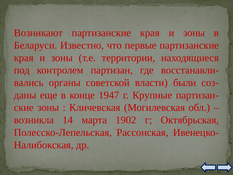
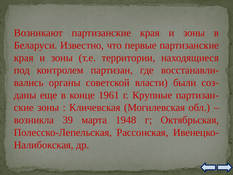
1947: 1947 -> 1961
14: 14 -> 39
1902: 1902 -> 1948
